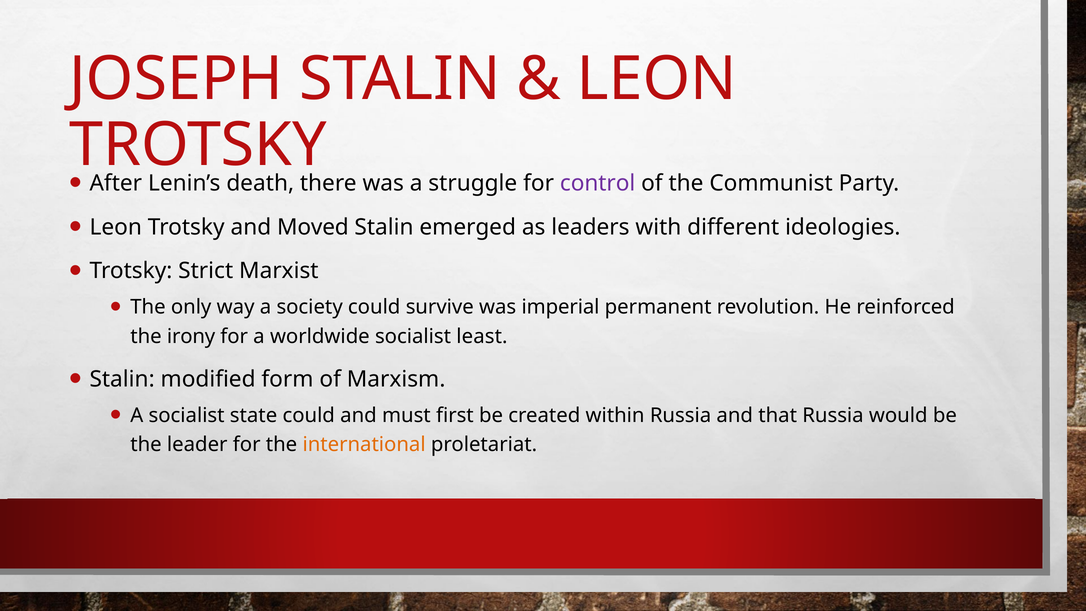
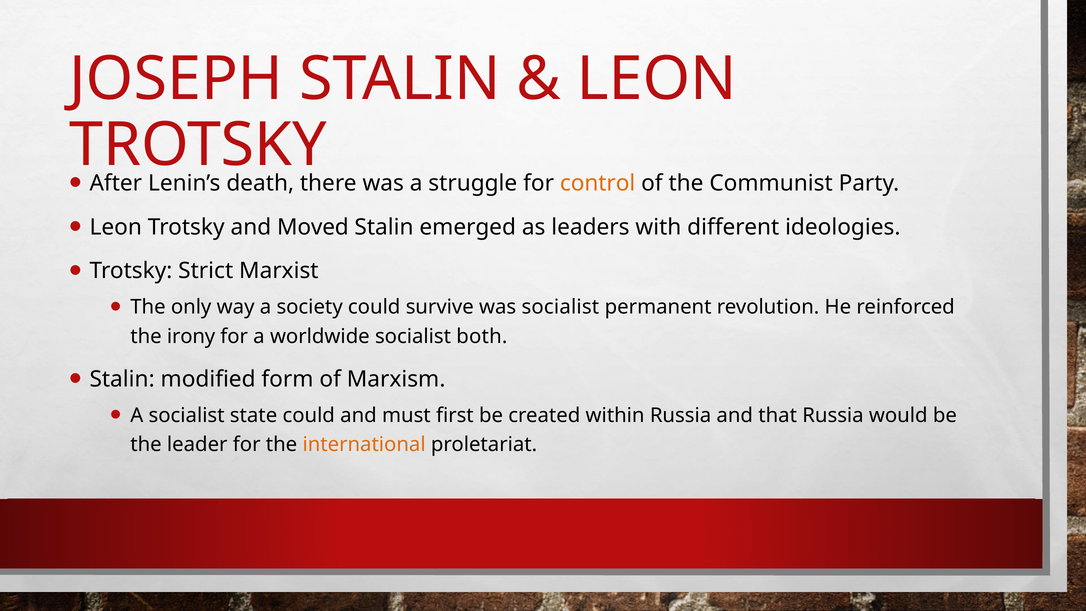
control colour: purple -> orange
was imperial: imperial -> socialist
least: least -> both
